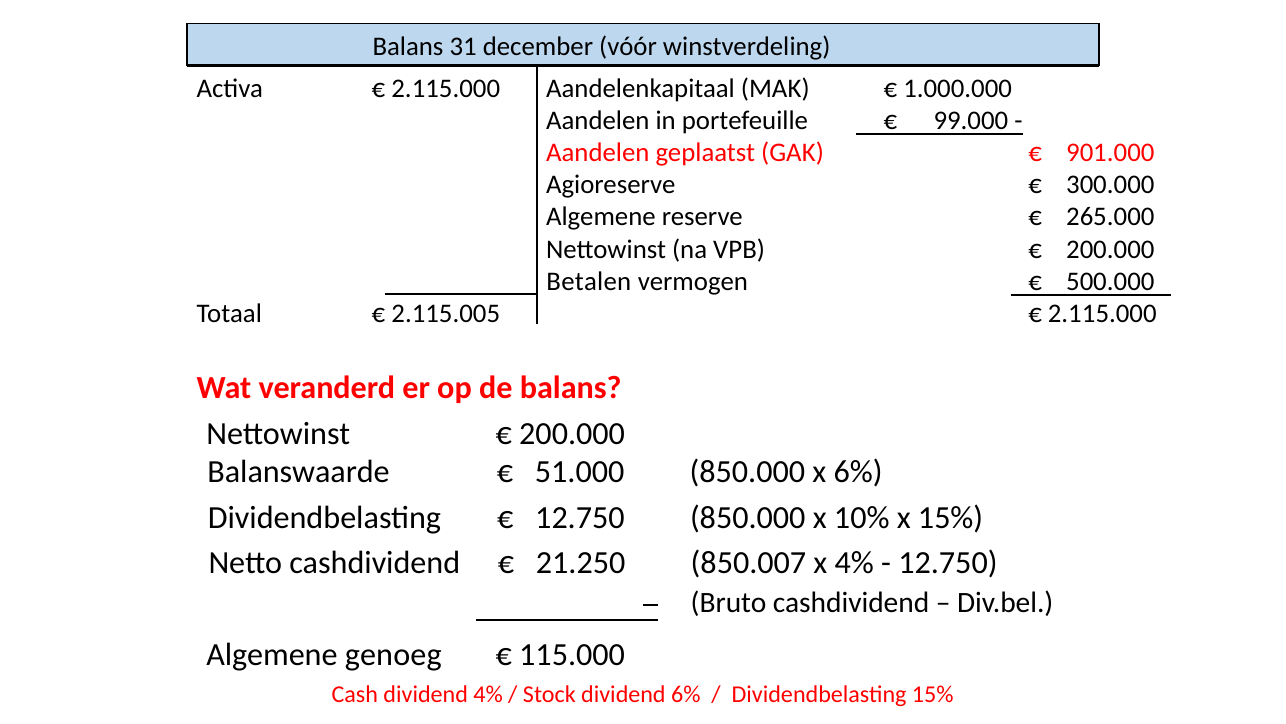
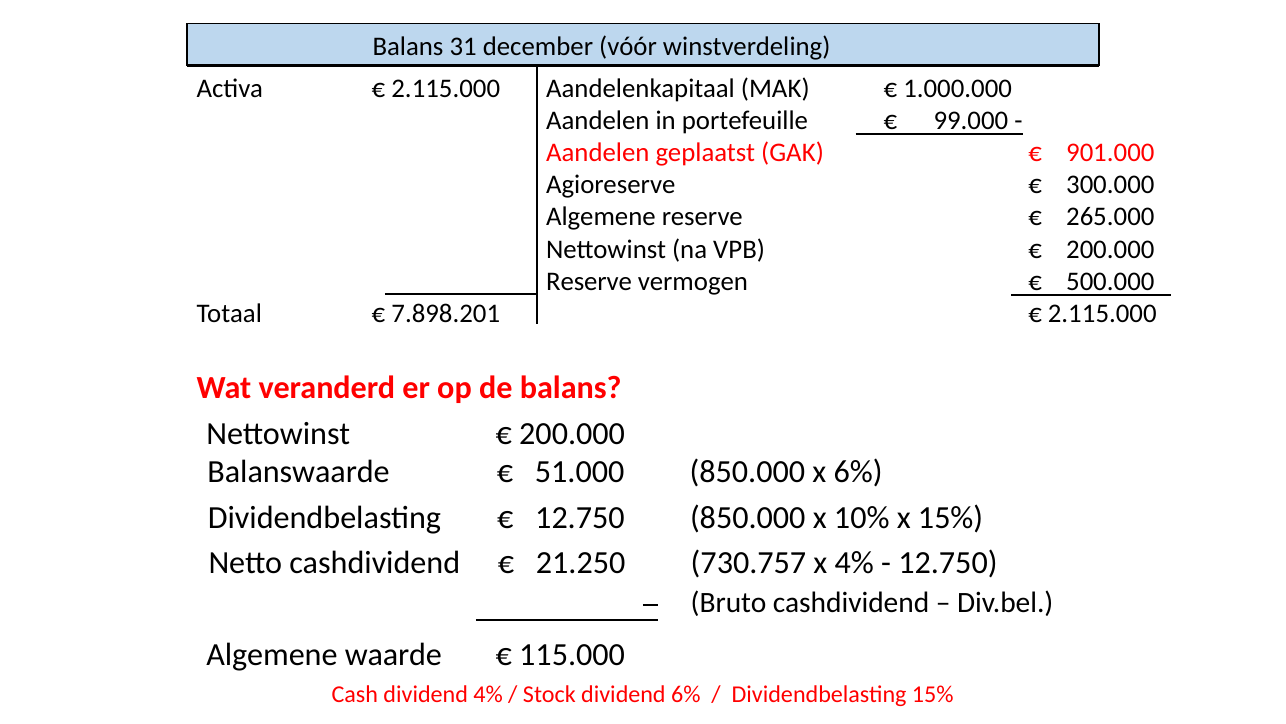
Betalen at (589, 281): Betalen -> Reserve
2.115.005: 2.115.005 -> 7.898.201
850.007: 850.007 -> 730.757
genoeg: genoeg -> waarde
